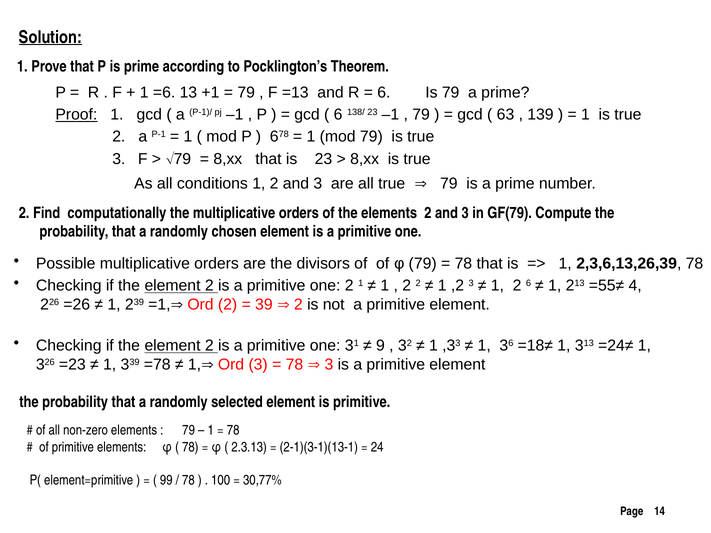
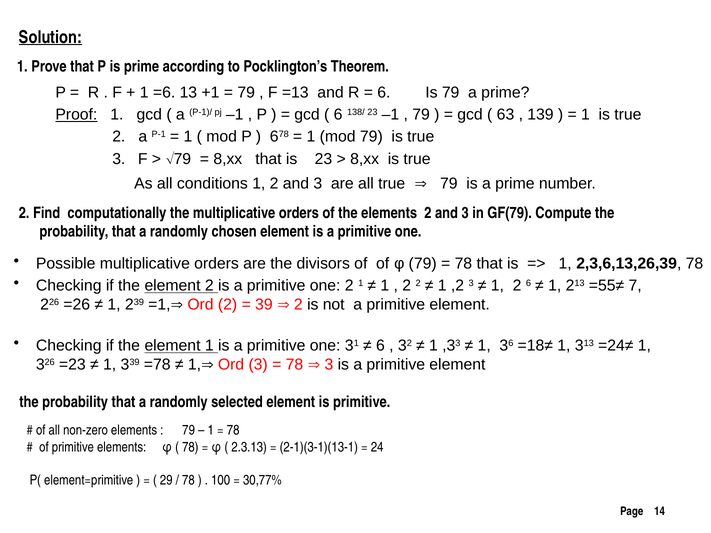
4: 4 -> 7
2 at (209, 346): 2 -> 1
9 at (380, 346): 9 -> 6
99: 99 -> 29
